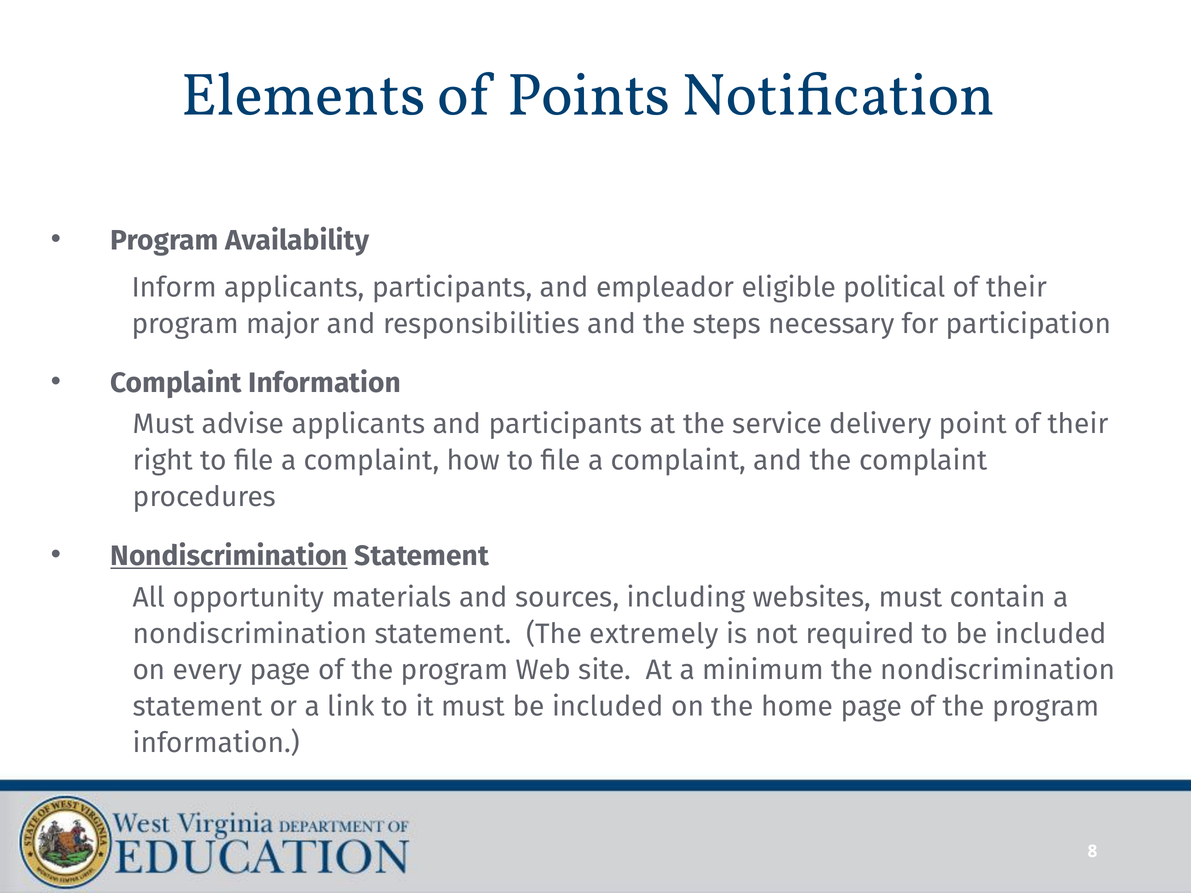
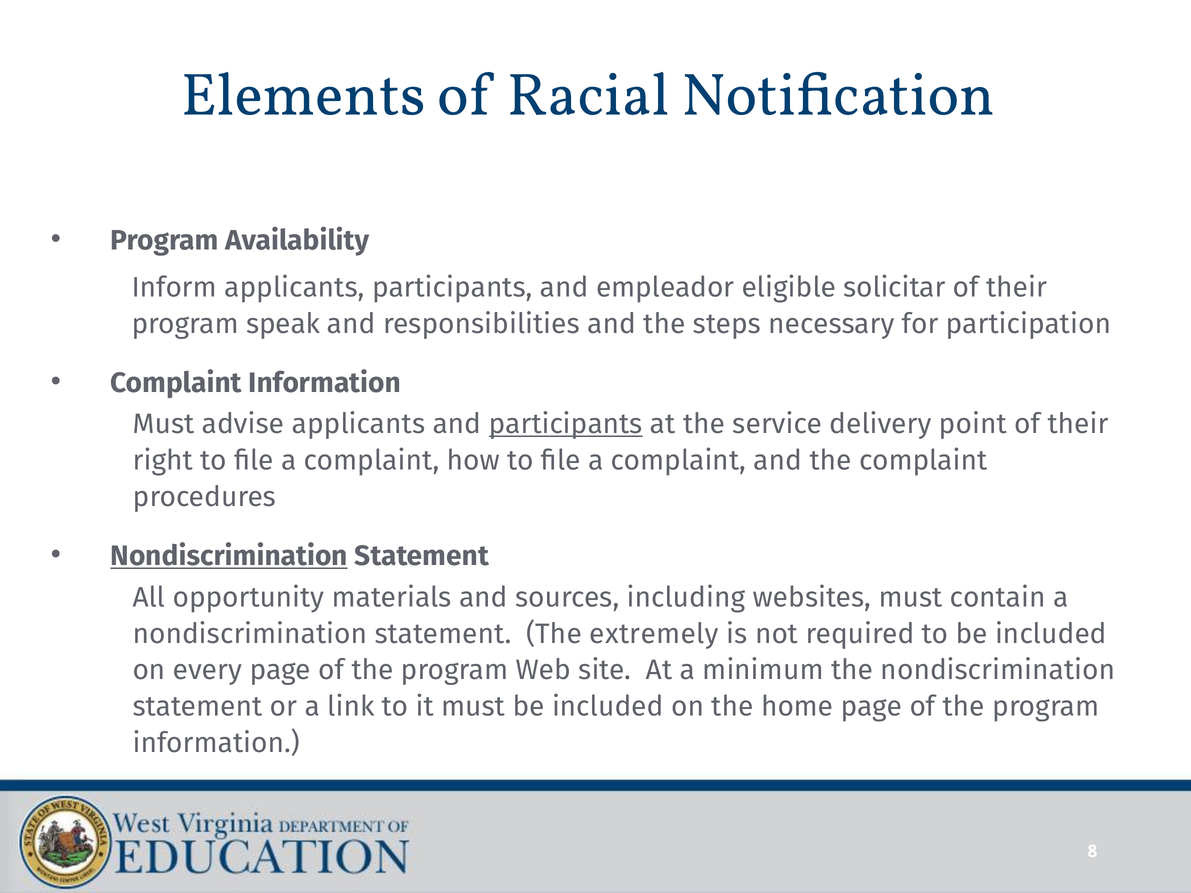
Points: Points -> Racial
political: political -> solicitar
major: major -> speak
participants at (566, 424) underline: none -> present
